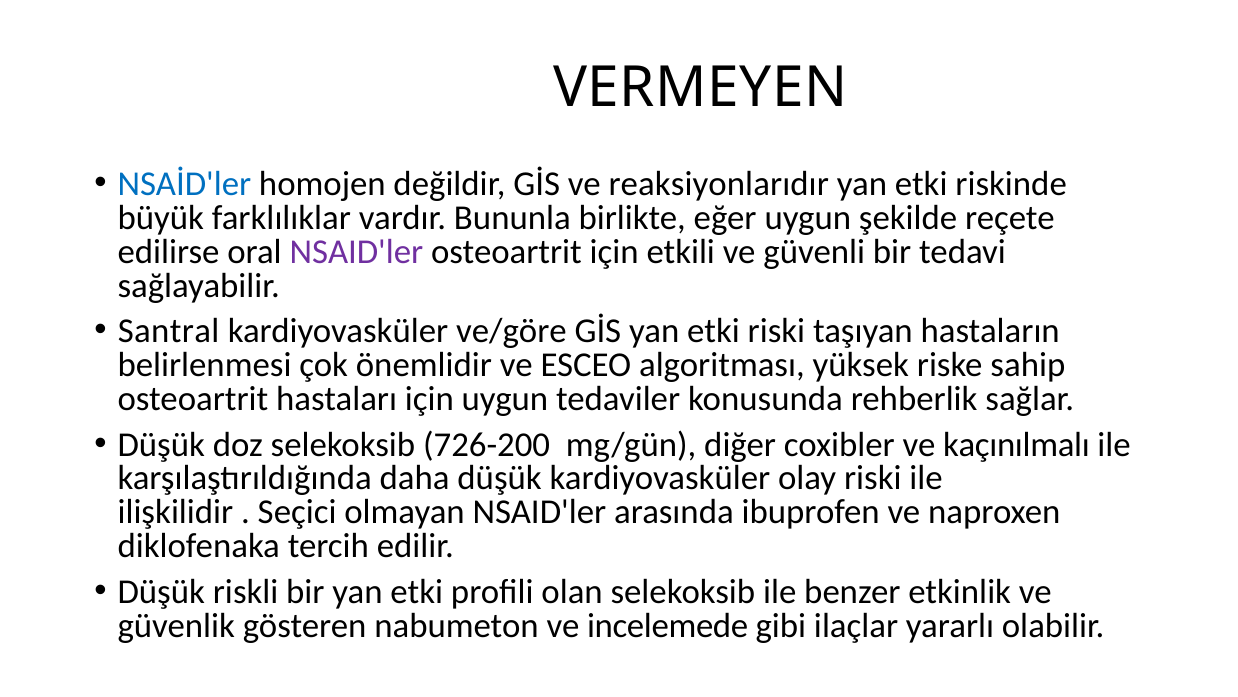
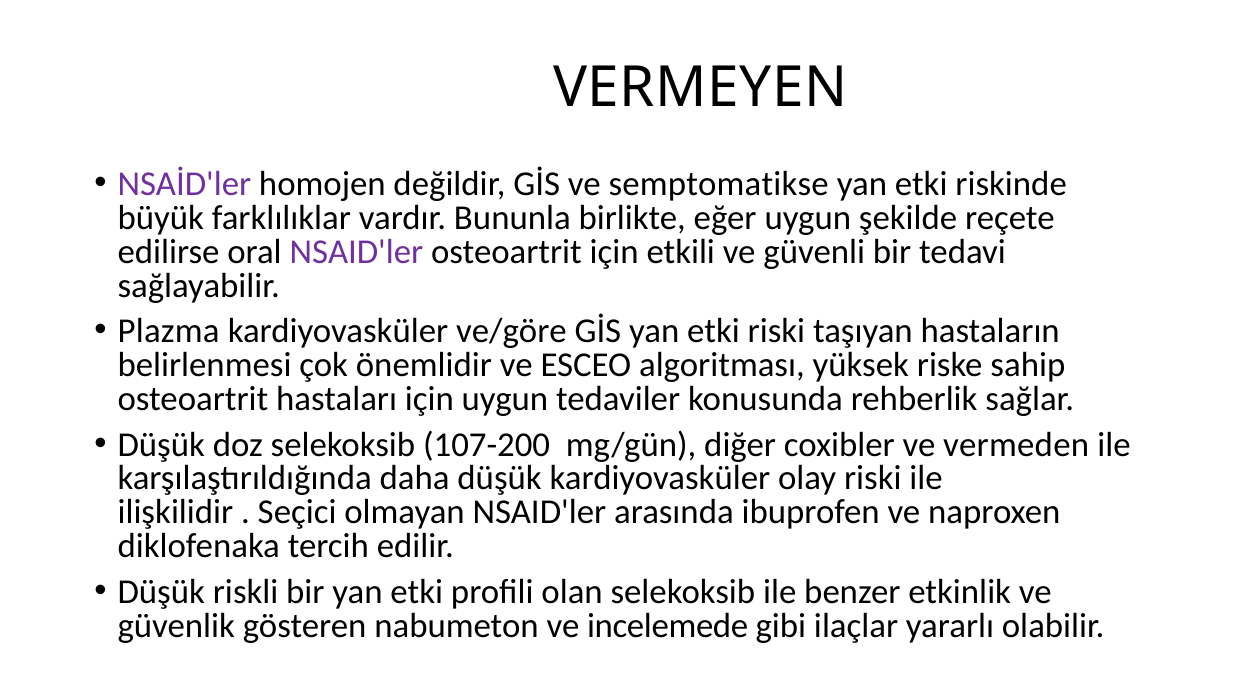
NSAİD'ler colour: blue -> purple
reaksiyonlarıdır: reaksiyonlarıdır -> semptomatikse
Santral: Santral -> Plazma
726-200: 726-200 -> 107-200
kaçınılmalı: kaçınılmalı -> vermeden
